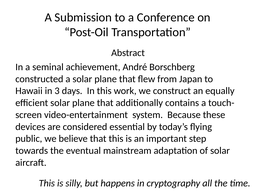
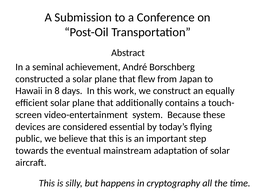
3: 3 -> 8
